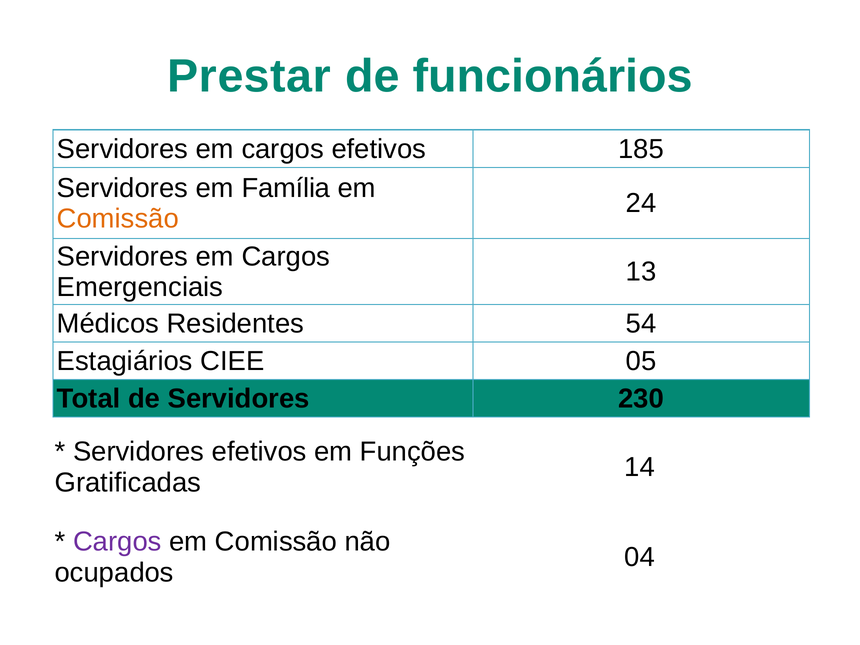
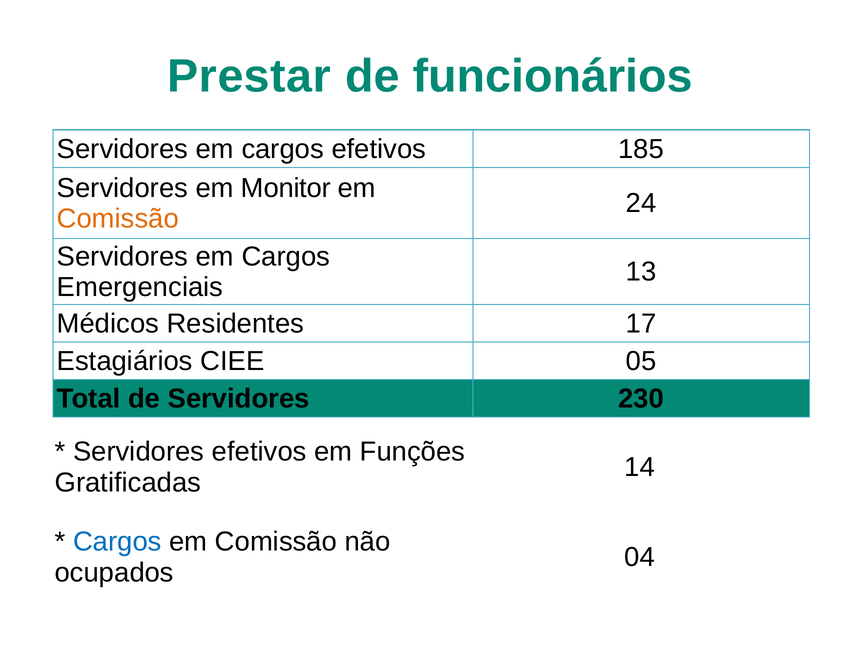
Família: Família -> Monitor
54: 54 -> 17
Cargos at (117, 542) colour: purple -> blue
